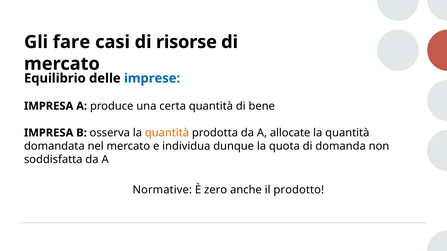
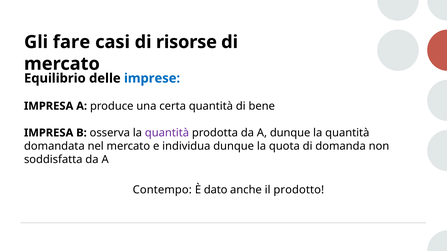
quantità at (167, 133) colour: orange -> purple
A allocate: allocate -> dunque
Normative: Normative -> Contempo
zero: zero -> dato
